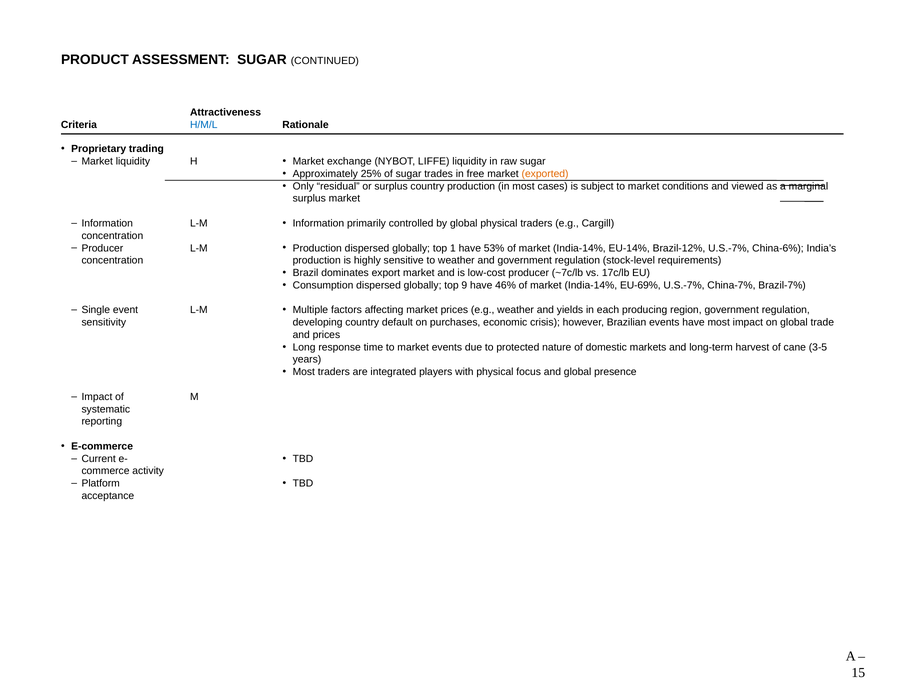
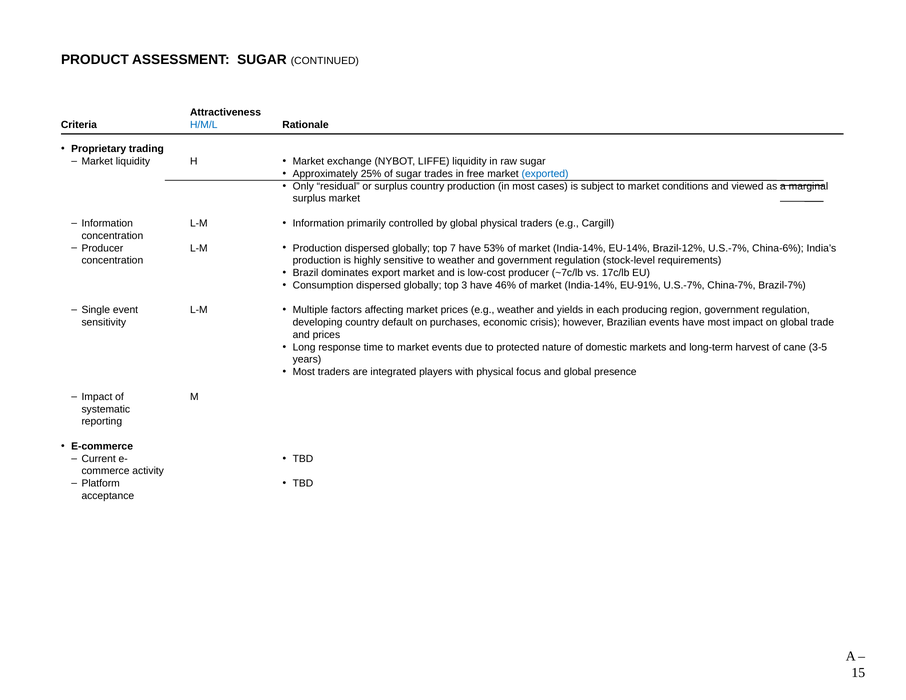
exported colour: orange -> blue
1: 1 -> 7
9: 9 -> 3
EU-69%: EU-69% -> EU-91%
